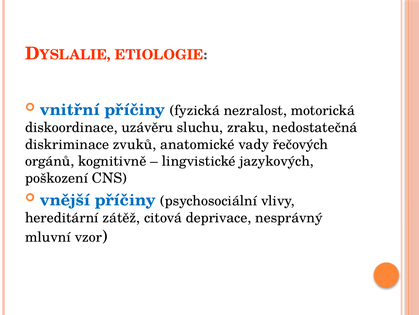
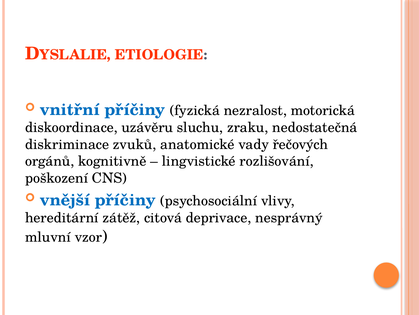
jazykových: jazykových -> rozlišování
